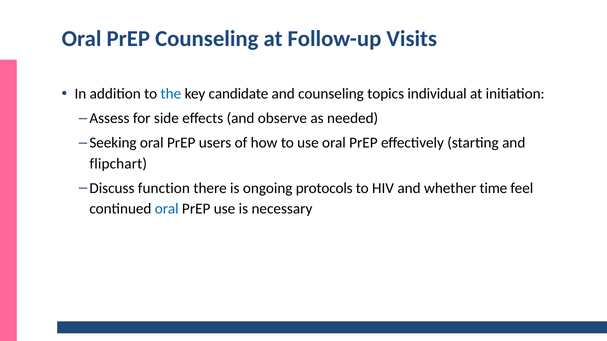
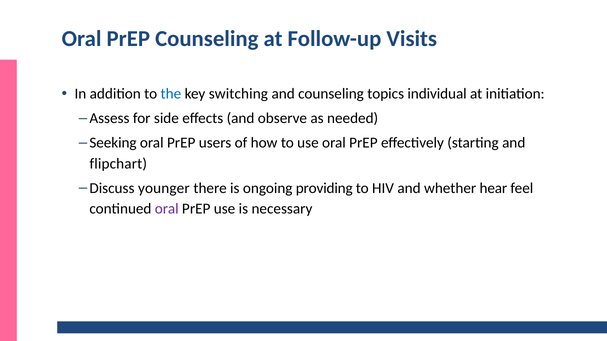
candidate: candidate -> switching
function: function -> younger
protocols: protocols -> providing
time: time -> hear
oral at (167, 209) colour: blue -> purple
